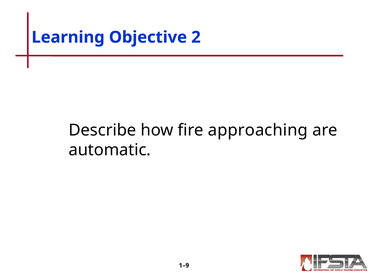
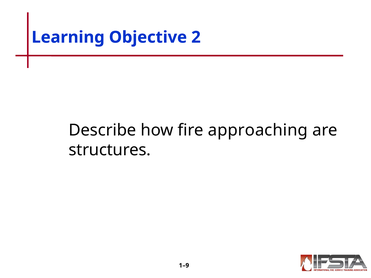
automatic: automatic -> structures
